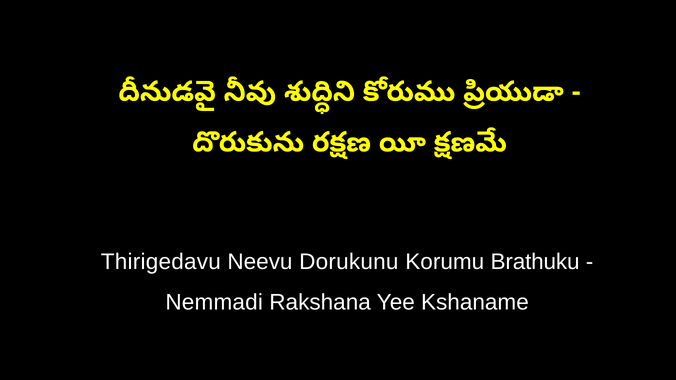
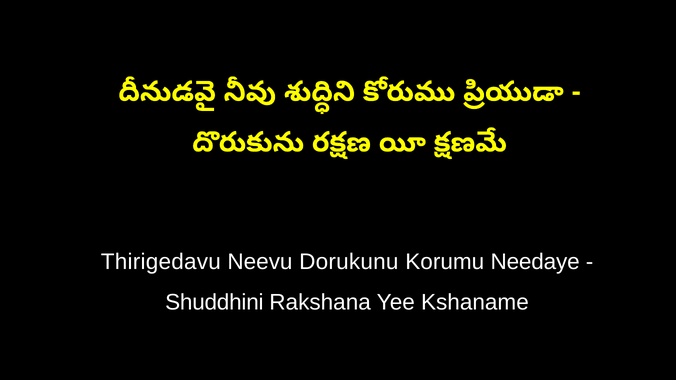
Brathuku: Brathuku -> Needaye
Nemmadi: Nemmadi -> Shuddhini
